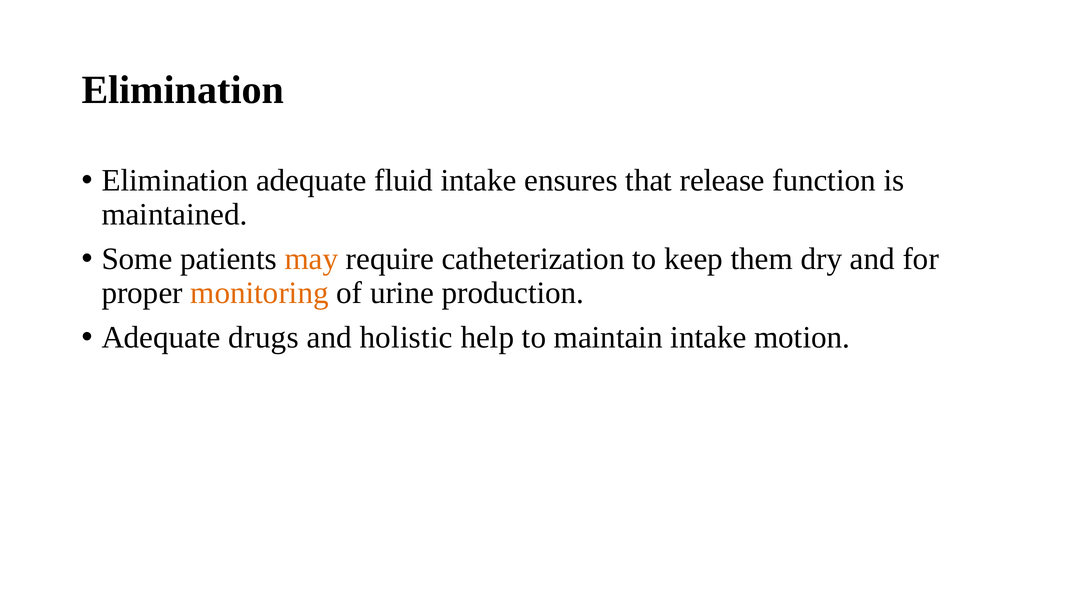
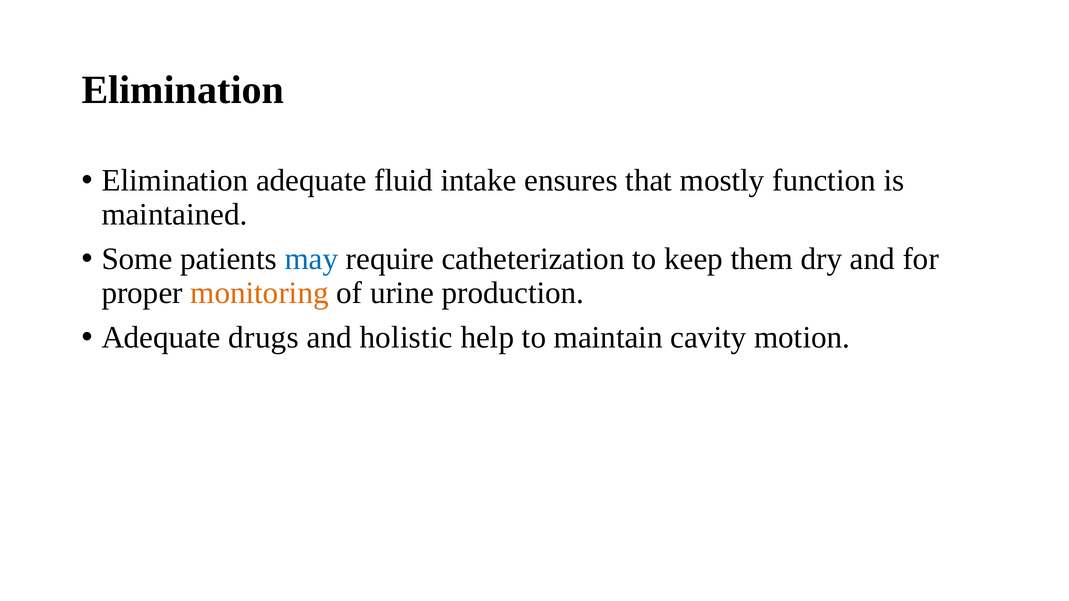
release: release -> mostly
may colour: orange -> blue
maintain intake: intake -> cavity
